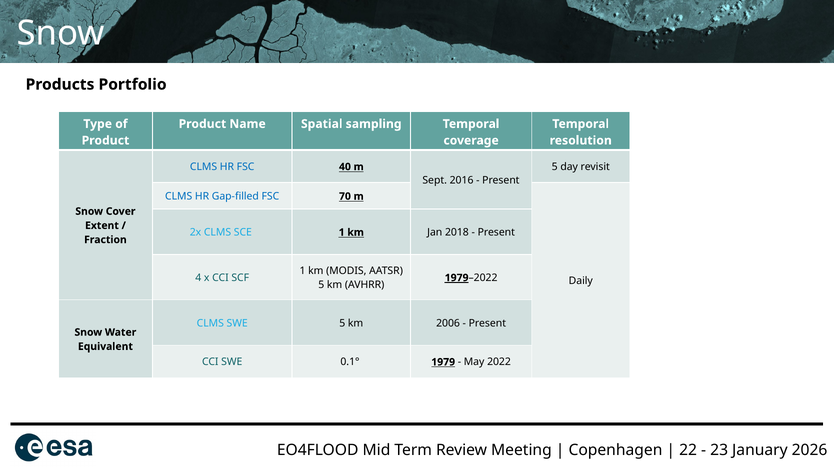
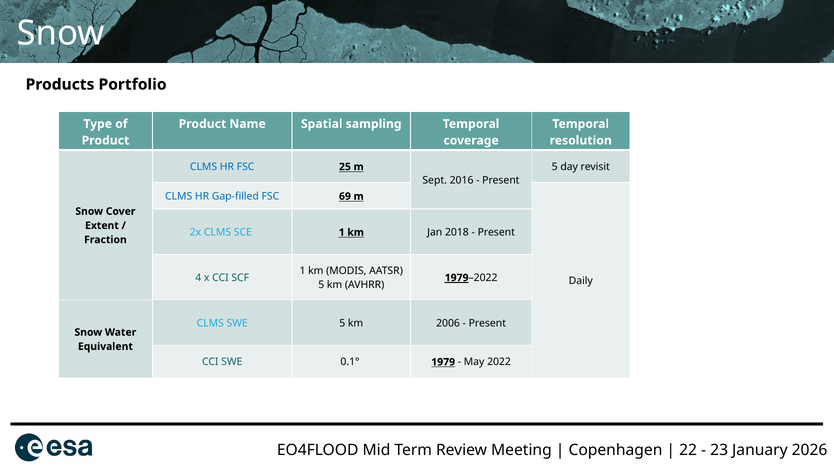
40: 40 -> 25
70: 70 -> 69
